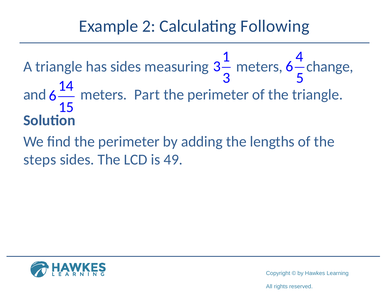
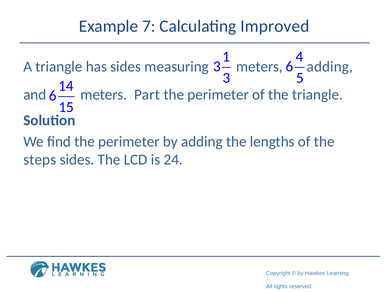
2: 2 -> 7
Following: Following -> Improved
meters change: change -> adding
49: 49 -> 24
